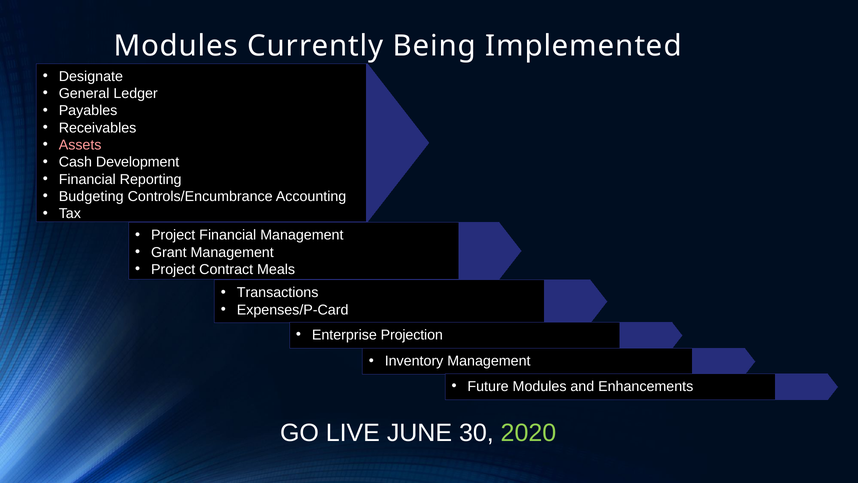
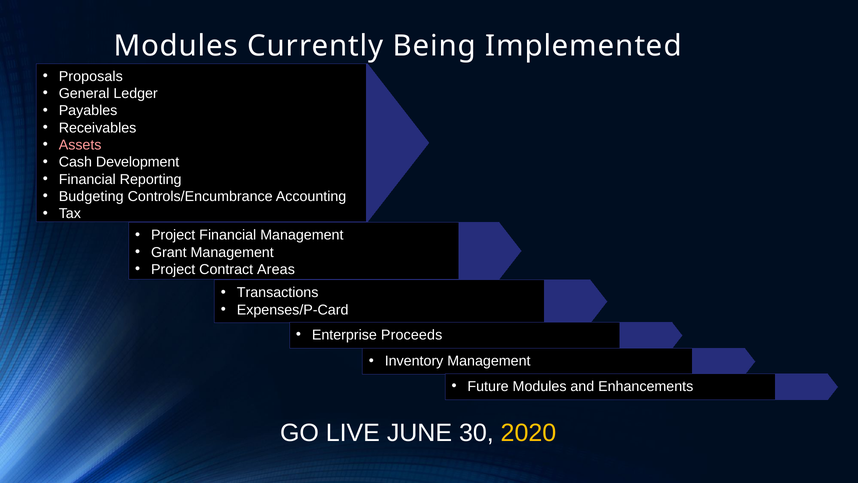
Designate: Designate -> Proposals
Contract Meals: Meals -> Areas
Projection: Projection -> Proceeds
2020 colour: light green -> yellow
